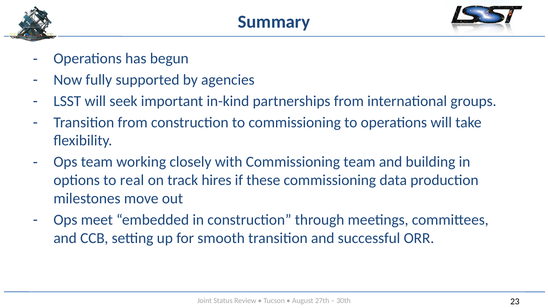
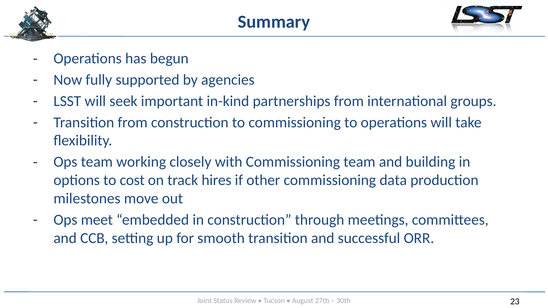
real: real -> cost
these: these -> other
